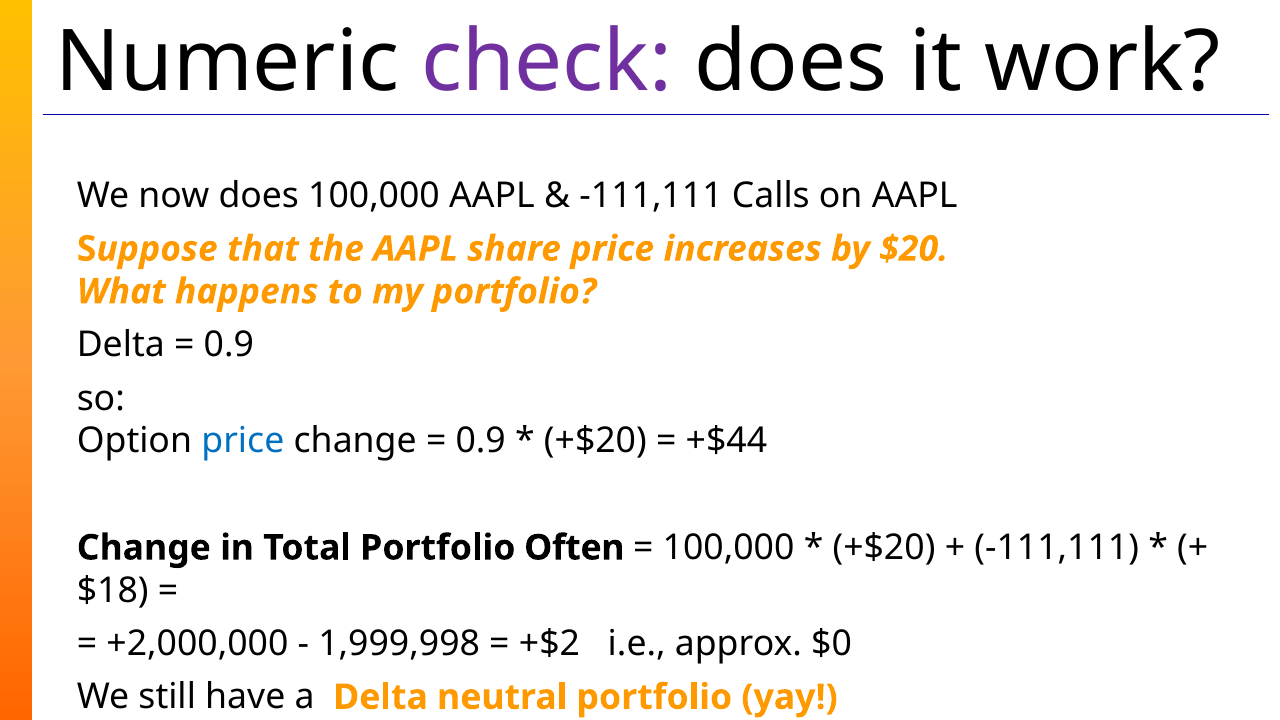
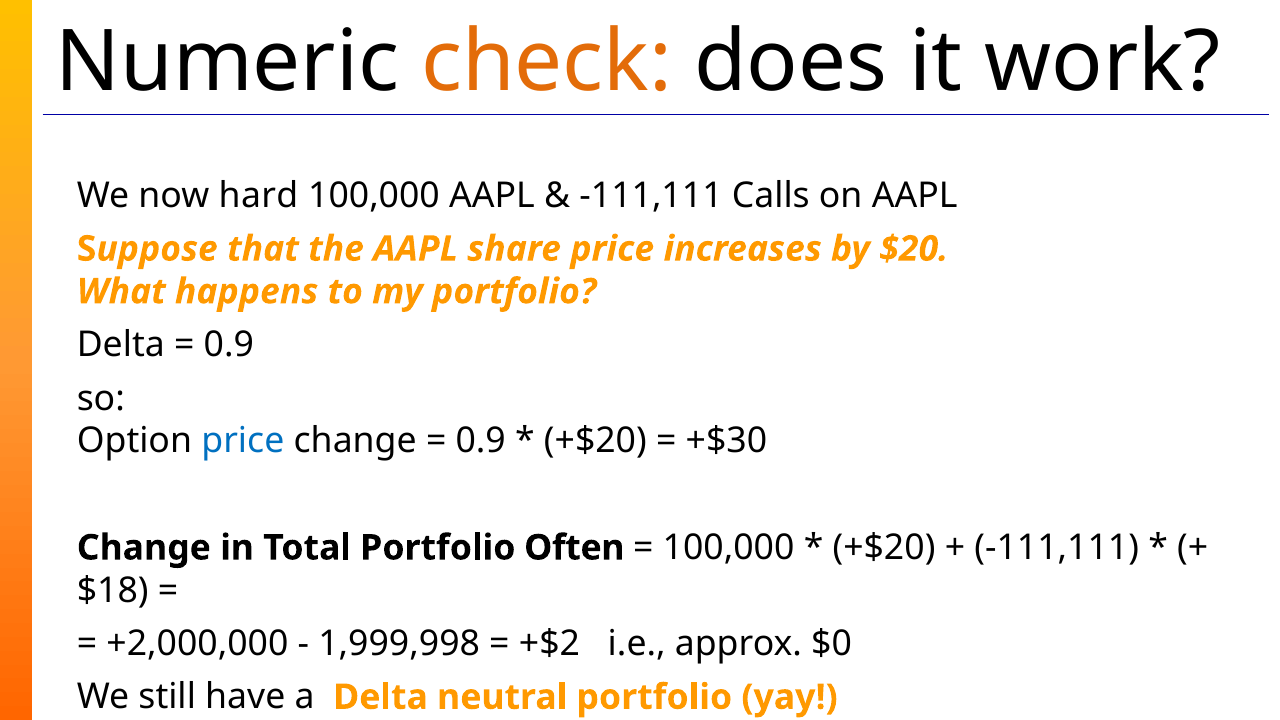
check colour: purple -> orange
now does: does -> hard
+$44: +$44 -> +$30
